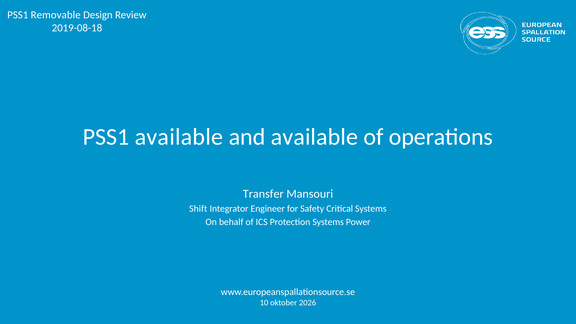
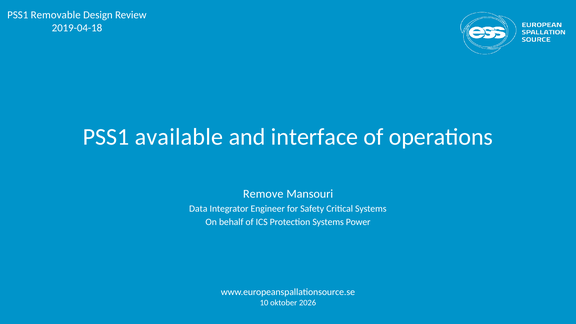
2019-08-18: 2019-08-18 -> 2019-04-18
and available: available -> interface
Transfer: Transfer -> Remove
Shift: Shift -> Data
